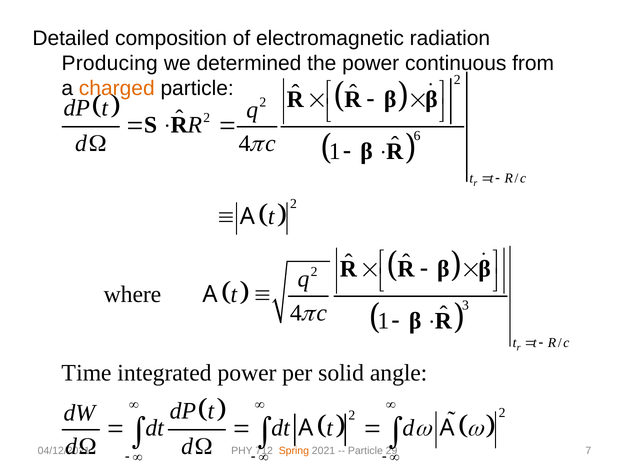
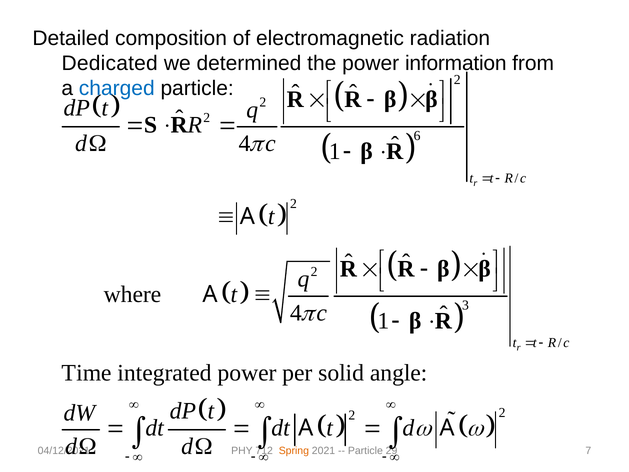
Producing: Producing -> Dedicated
continuous: continuous -> information
charged colour: orange -> blue
